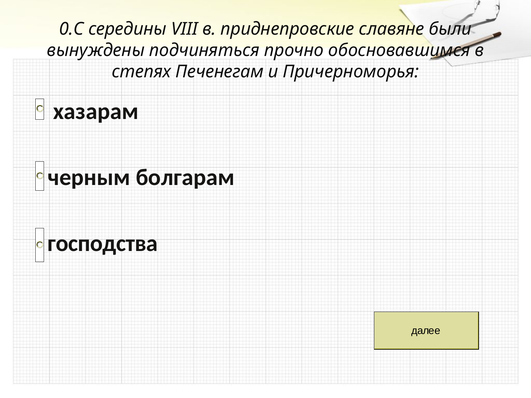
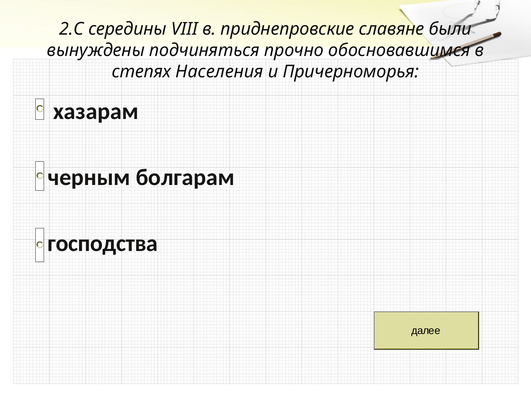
0.С: 0.С -> 2.С
Печенегам: Печенегам -> Населения
